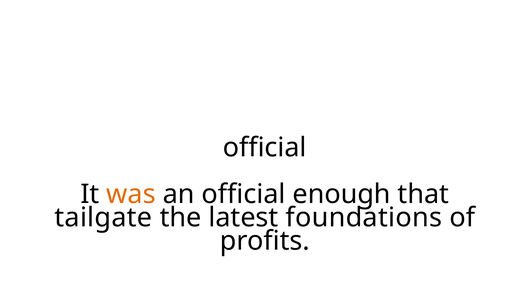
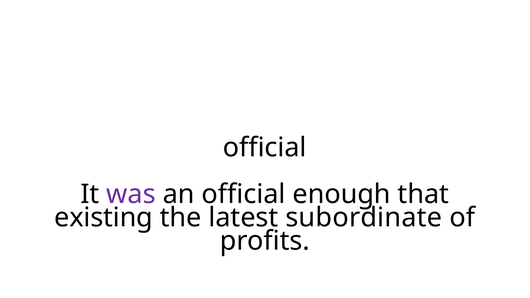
was colour: orange -> purple
tailgate: tailgate -> existing
foundations: foundations -> subordinate
